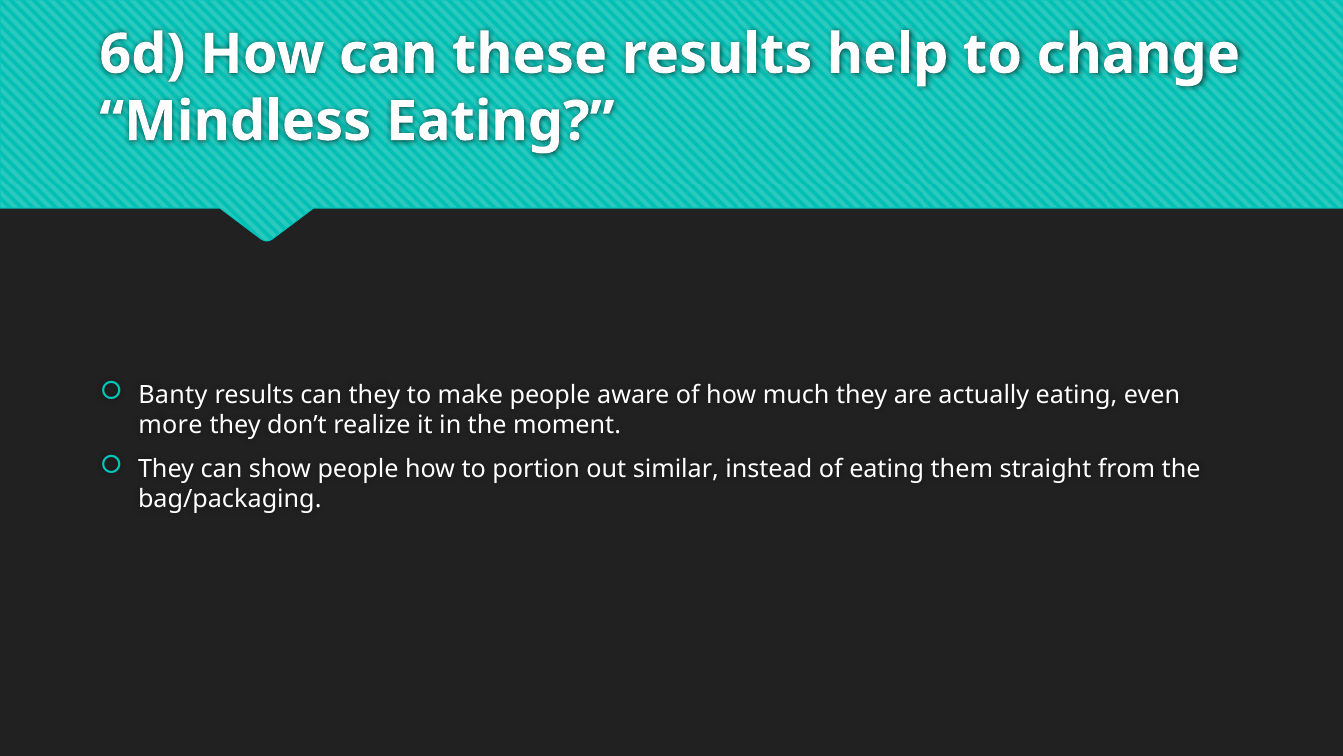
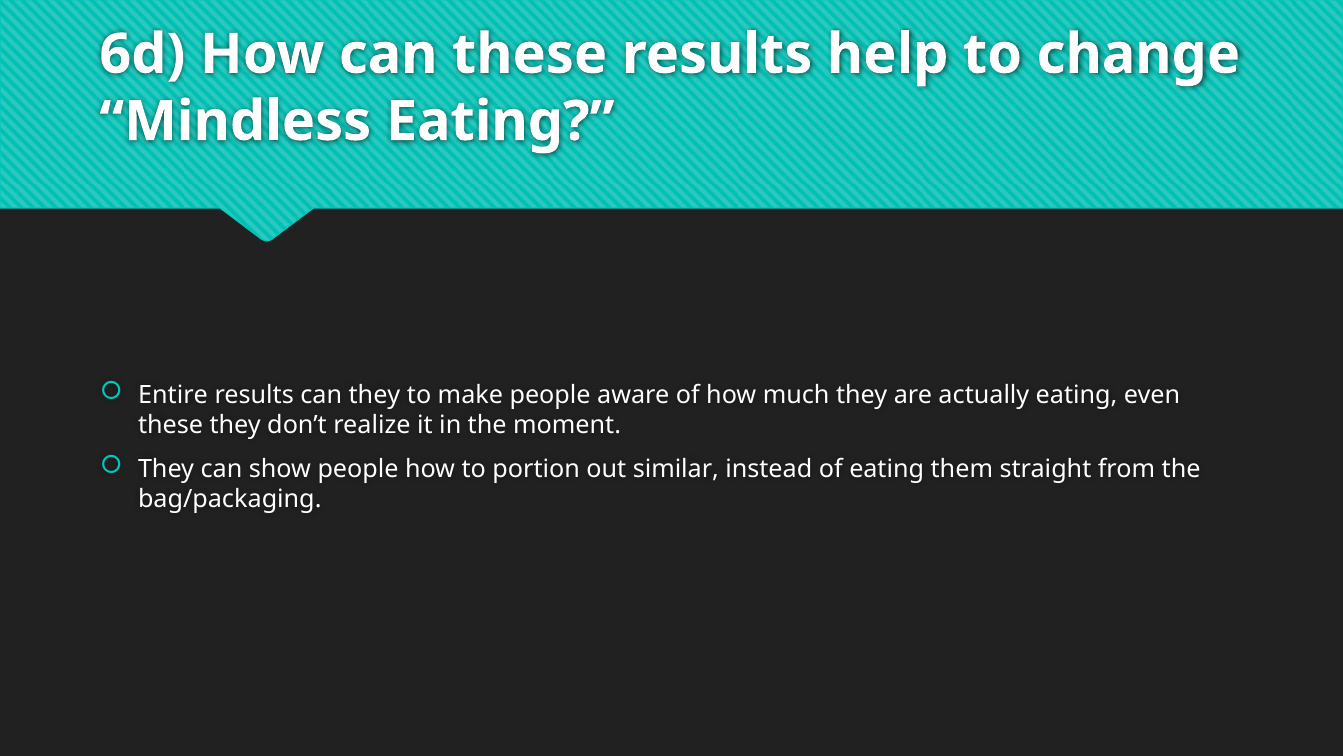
Banty: Banty -> Entire
more at (170, 425): more -> these
